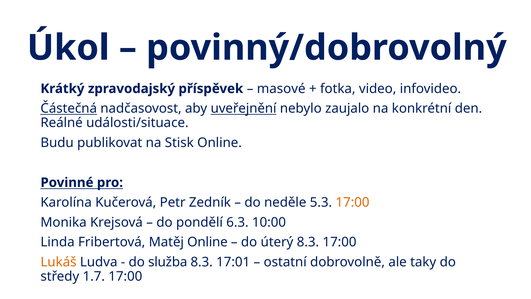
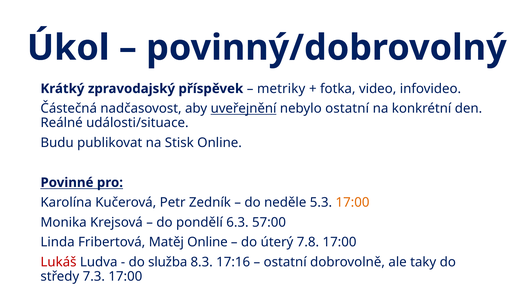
masové: masové -> metriky
Částečná underline: present -> none
nebylo zaujalo: zaujalo -> ostatní
10:00: 10:00 -> 57:00
úterý 8.3: 8.3 -> 7.8
Lukáš colour: orange -> red
17:01: 17:01 -> 17:16
1.7: 1.7 -> 7.3
